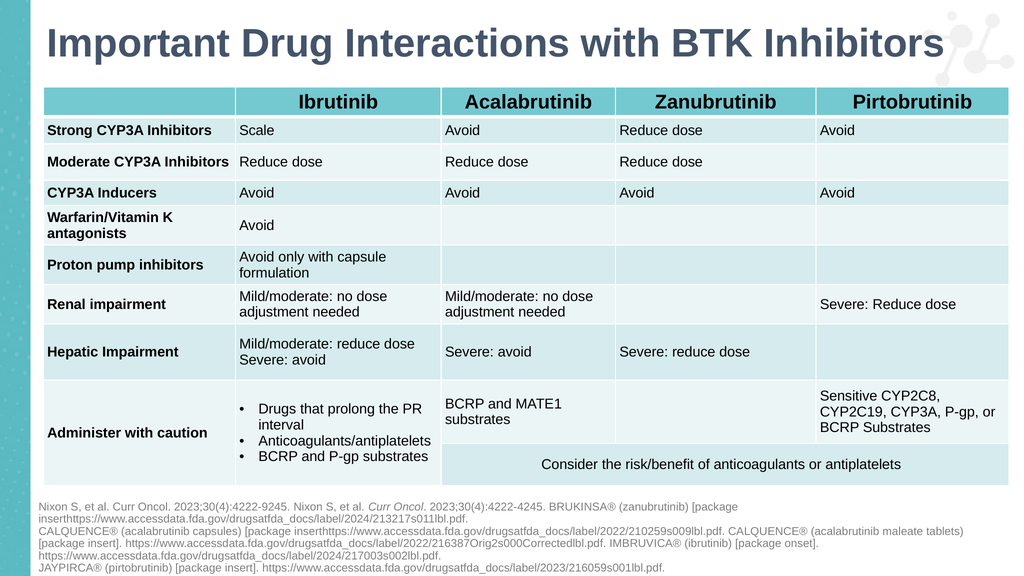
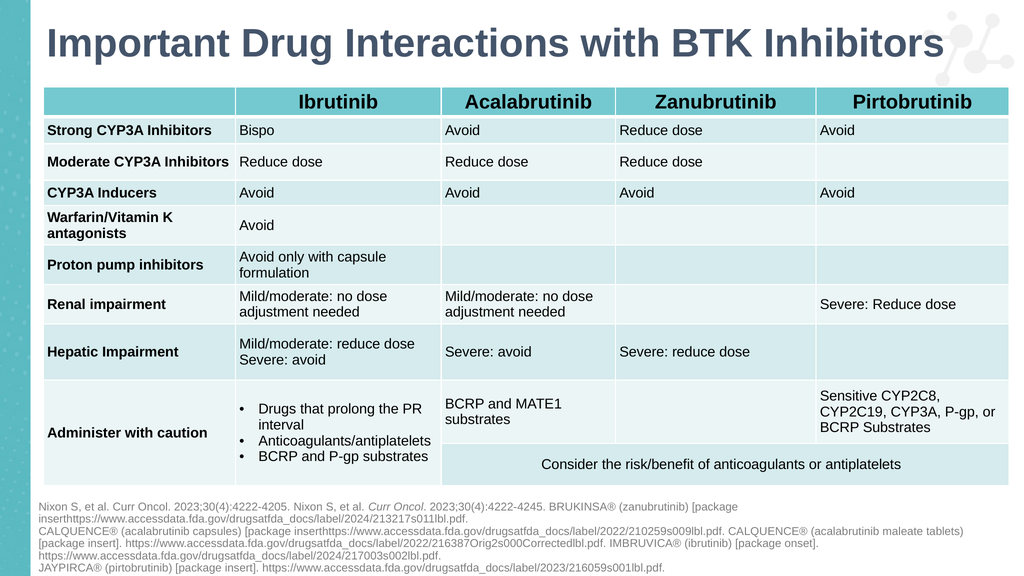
Scale: Scale -> Bispo
2023;30(4):4222-9245: 2023;30(4):4222-9245 -> 2023;30(4):4222-4205
